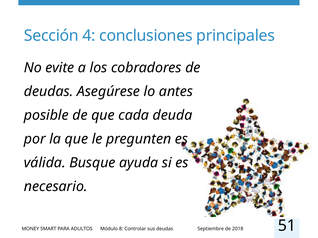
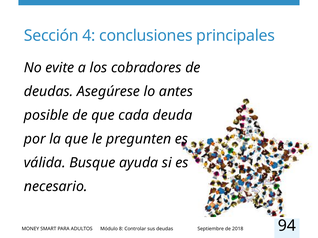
51: 51 -> 94
